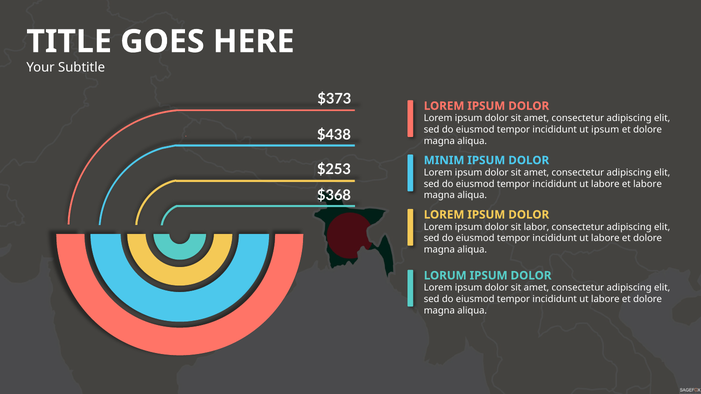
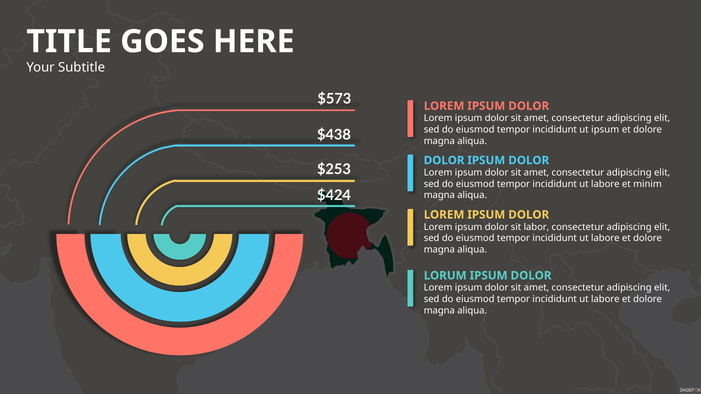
$373: $373 -> $573
MINIM at (444, 160): MINIM -> DOLOR
et labore: labore -> minim
$368: $368 -> $424
